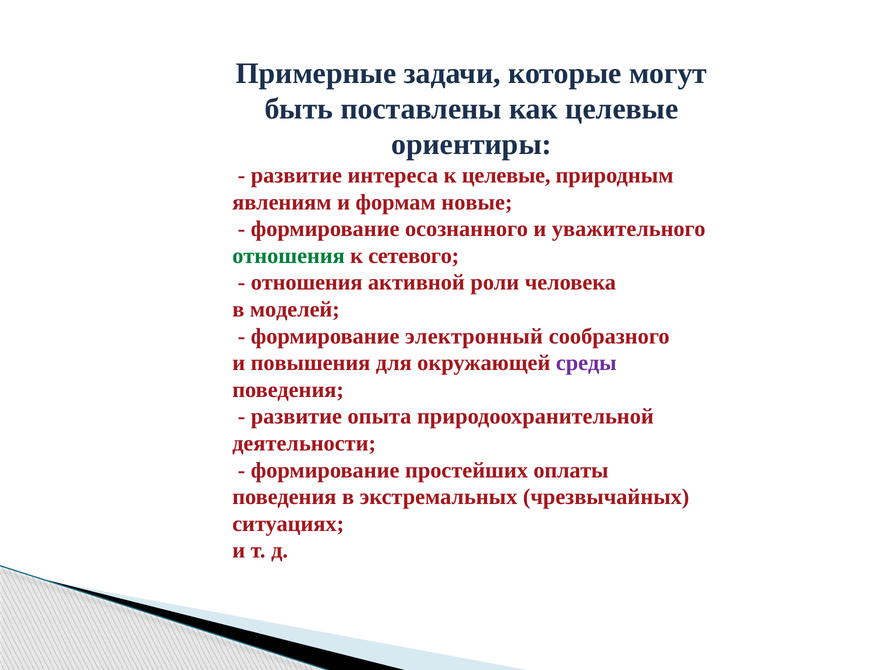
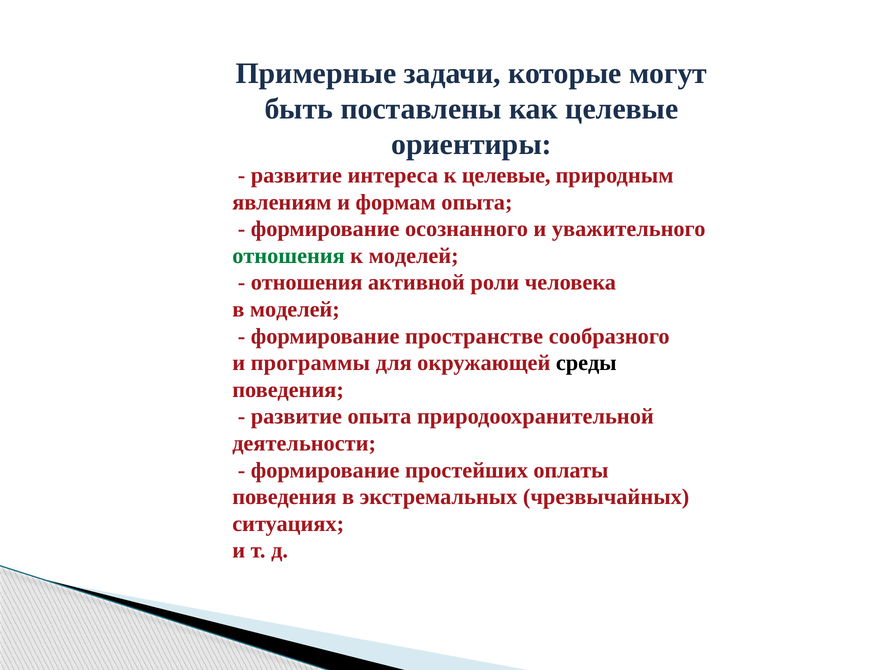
формам новые: новые -> опыта
к сетевого: сетевого -> моделей
электронный: электронный -> пространстве
повышения: повышения -> программы
среды colour: purple -> black
